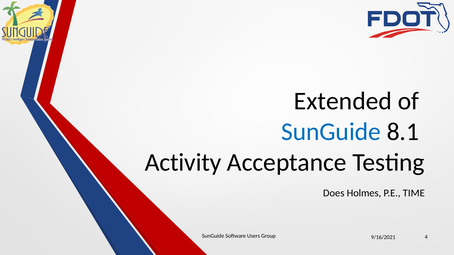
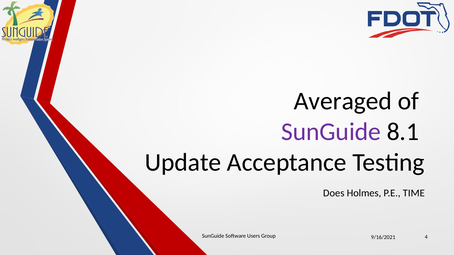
Extended: Extended -> Averaged
SunGuide at (331, 132) colour: blue -> purple
Activity: Activity -> Update
